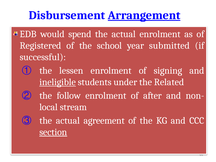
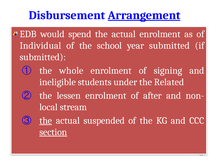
Registered: Registered -> Individual
successful at (43, 57): successful -> submitted
lessen: lessen -> whole
ineligible underline: present -> none
follow: follow -> lessen
the at (46, 121) underline: none -> present
agreement: agreement -> suspended
